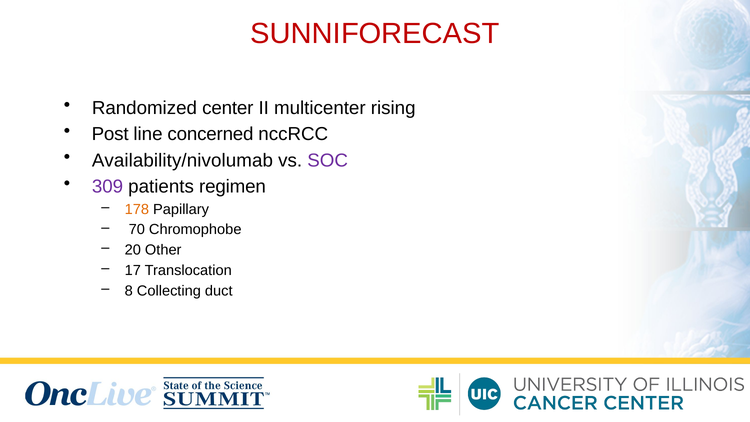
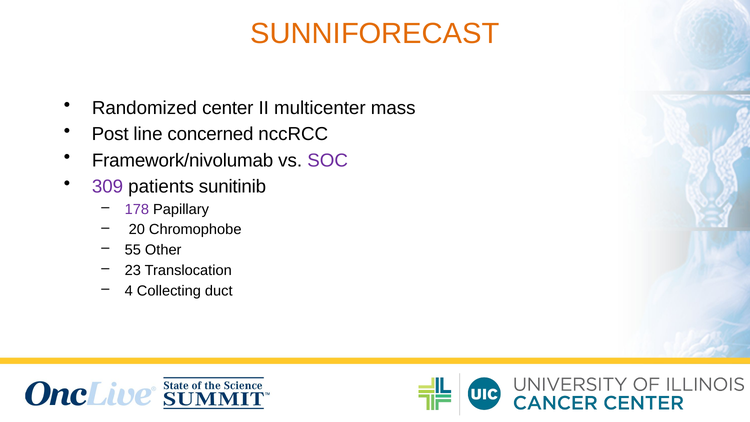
SUNNIFORECAST colour: red -> orange
rising: rising -> mass
Availability/nivolumab: Availability/nivolumab -> Framework/nivolumab
regimen: regimen -> sunitinib
178 colour: orange -> purple
70: 70 -> 20
20: 20 -> 55
17: 17 -> 23
8: 8 -> 4
